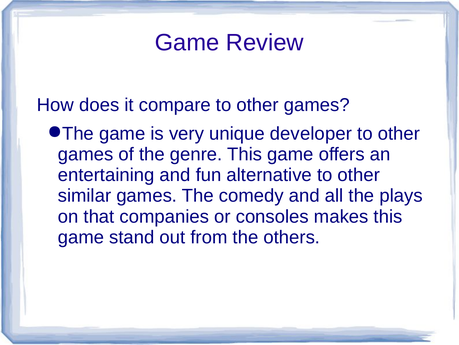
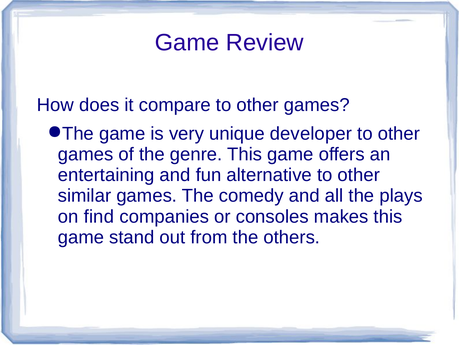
that: that -> find
